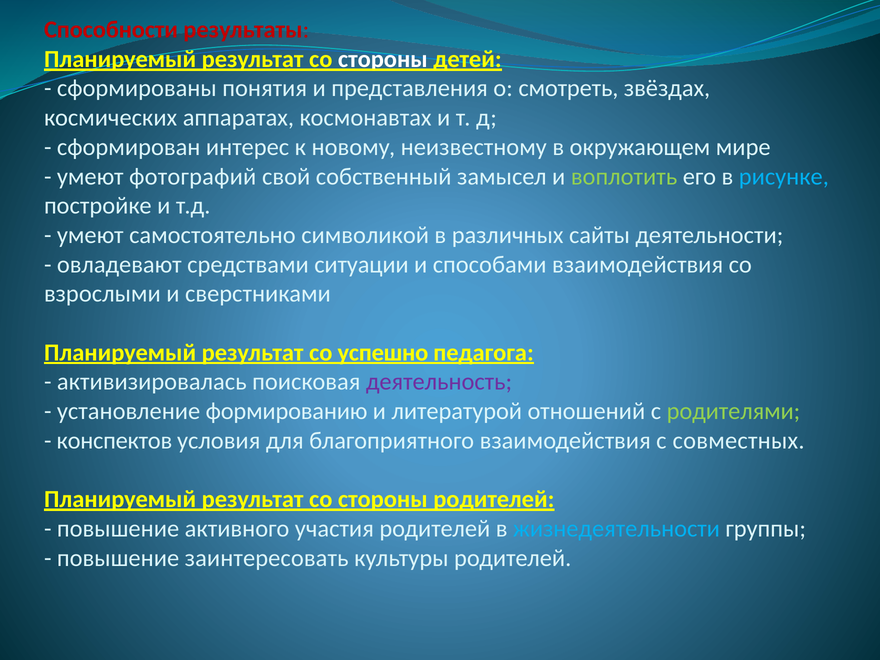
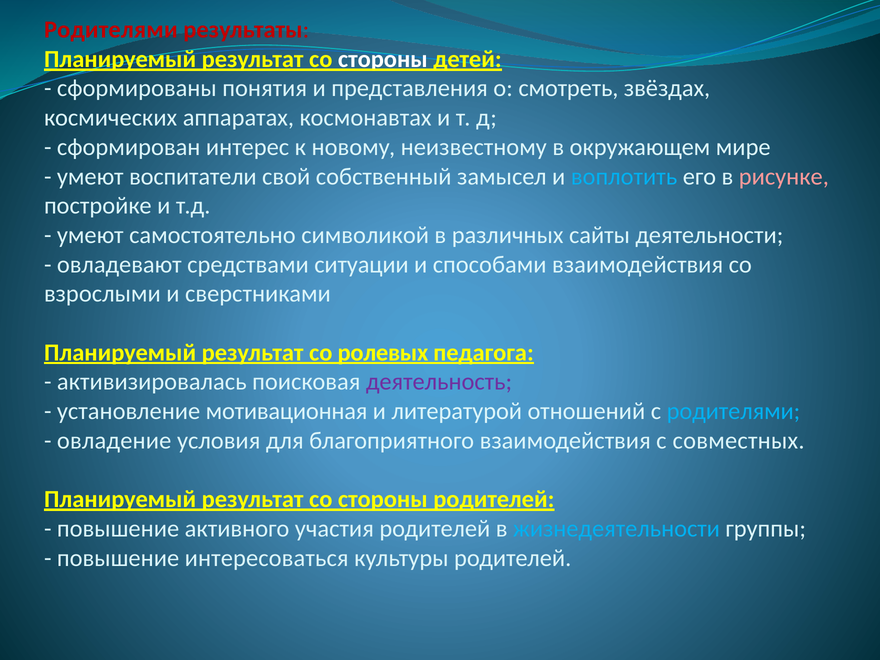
Способности at (111, 30): Способности -> Родителями
фотографий: фотографий -> воспитатели
воплотить colour: light green -> light blue
рисунке colour: light blue -> pink
успешно: успешно -> ролевых
формированию: формированию -> мотивационная
родителями at (733, 411) colour: light green -> light blue
конспектов: конспектов -> овладение
заинтересовать: заинтересовать -> интересоваться
